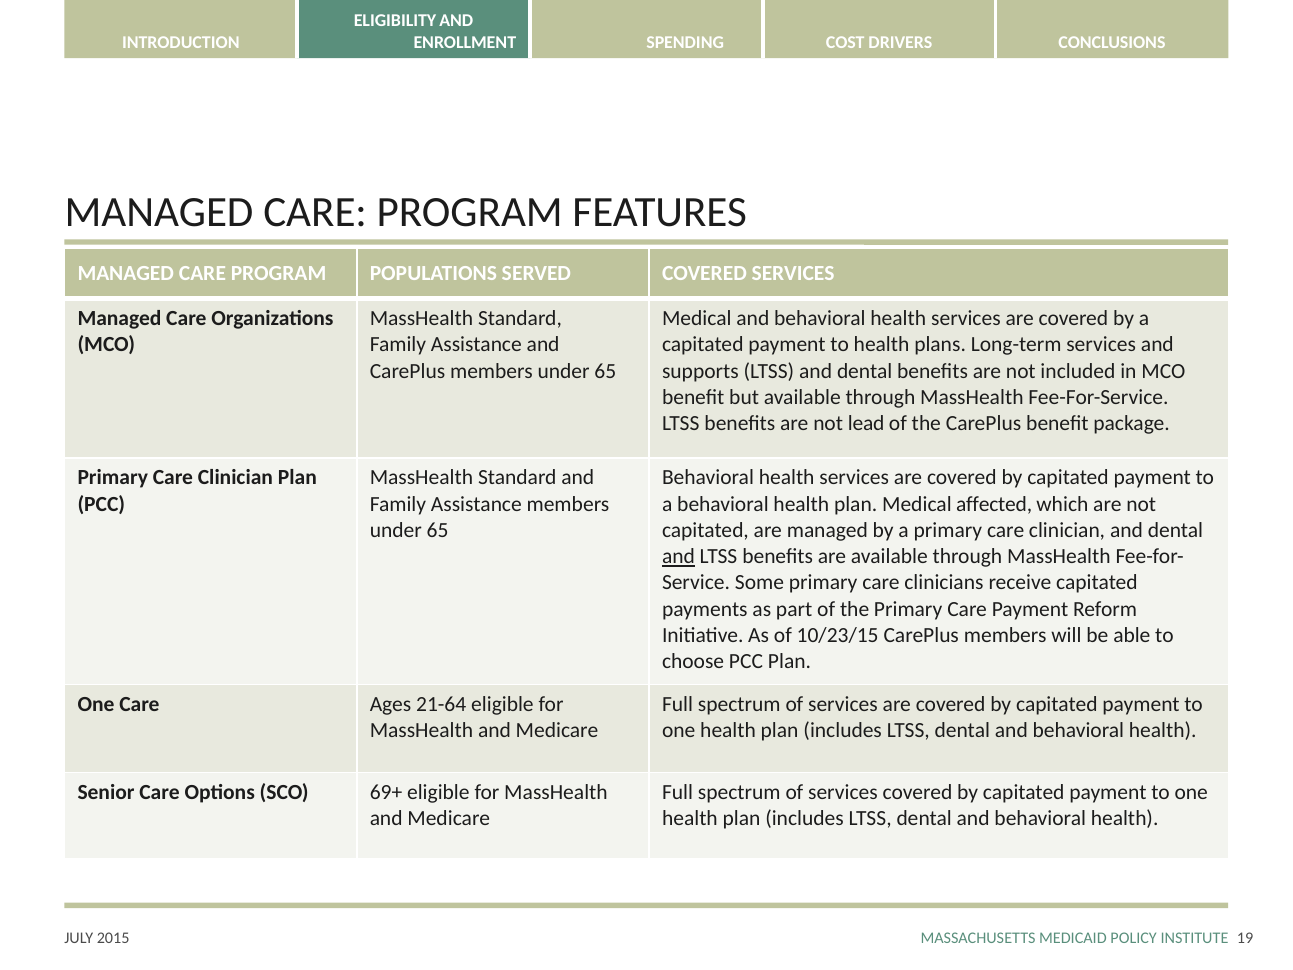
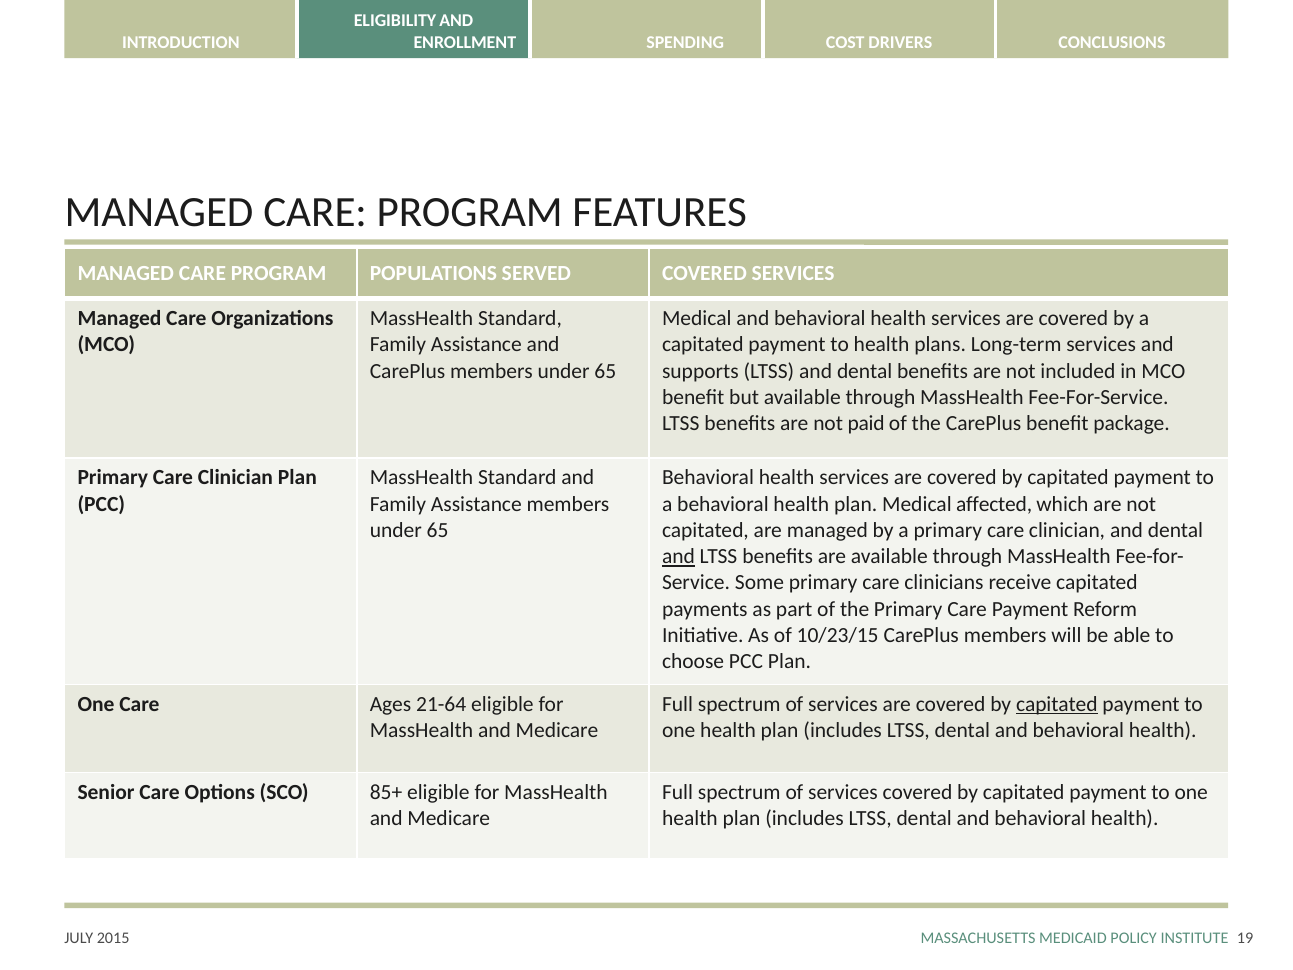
lead: lead -> paid
capitated at (1057, 704) underline: none -> present
69+: 69+ -> 85+
